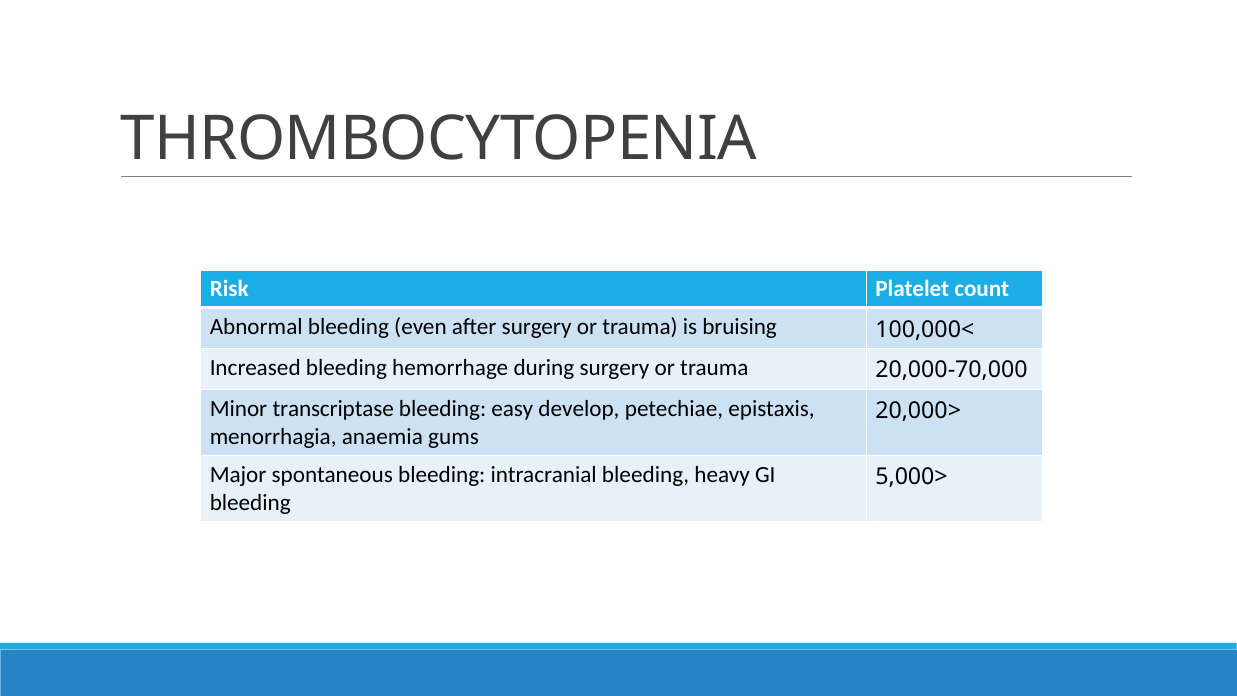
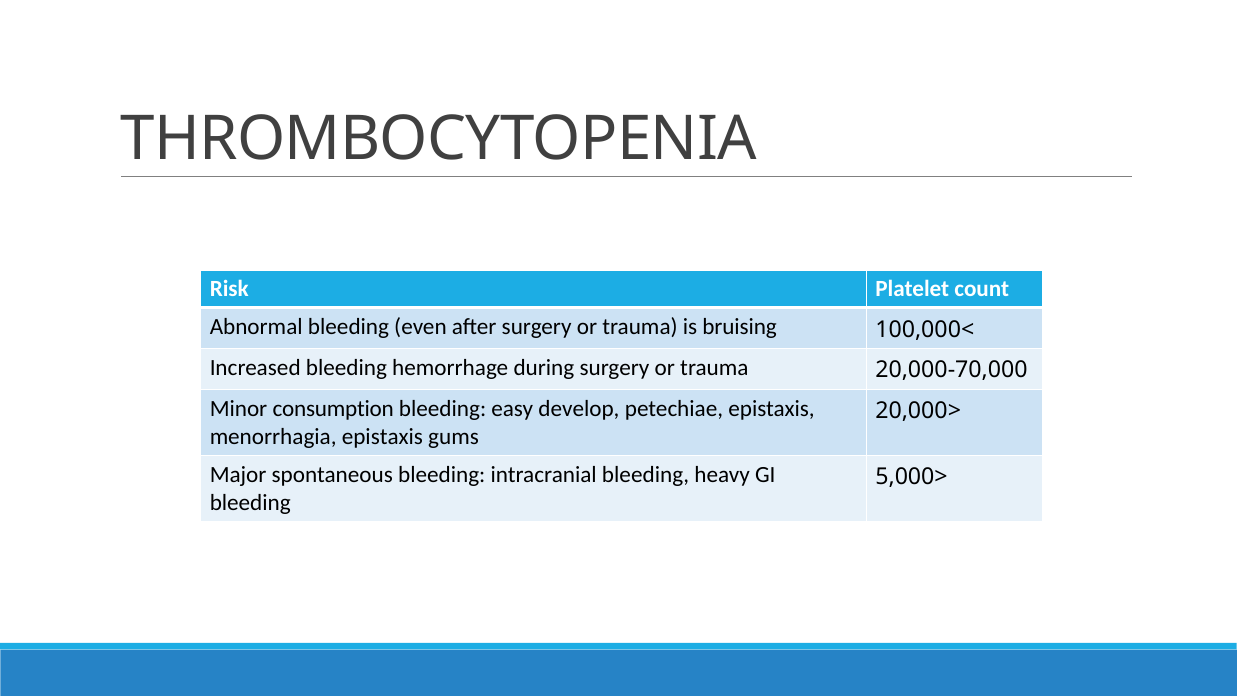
transcriptase: transcriptase -> consumption
menorrhagia anaemia: anaemia -> epistaxis
